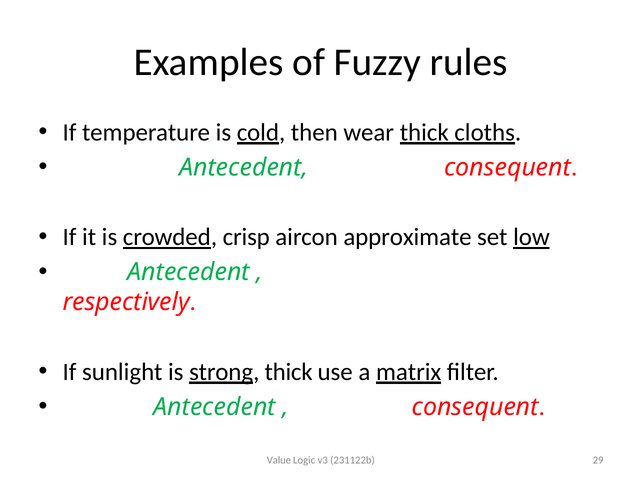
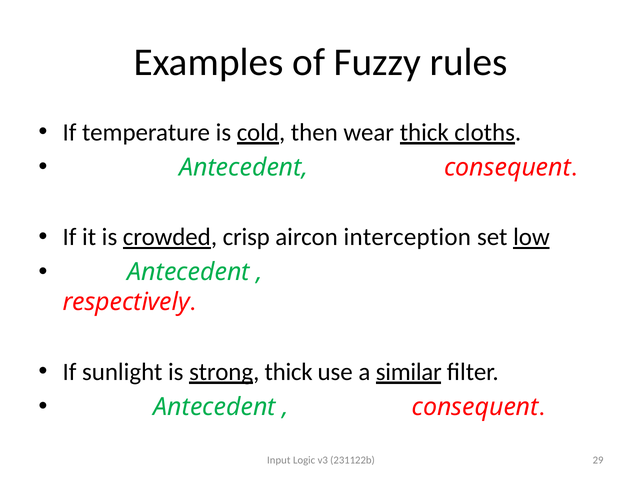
approximate: approximate -> interception
matrix: matrix -> similar
Value: Value -> Input
